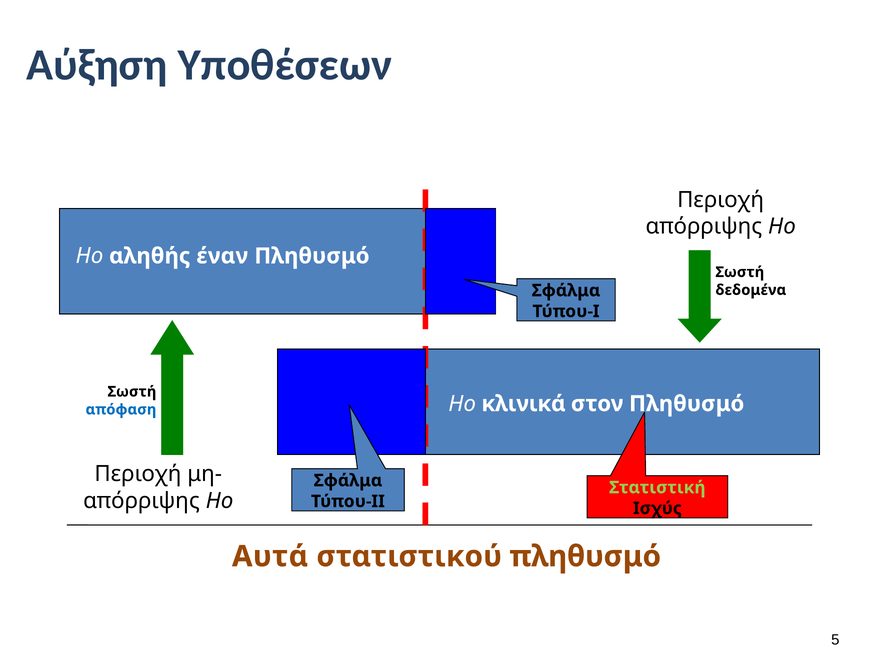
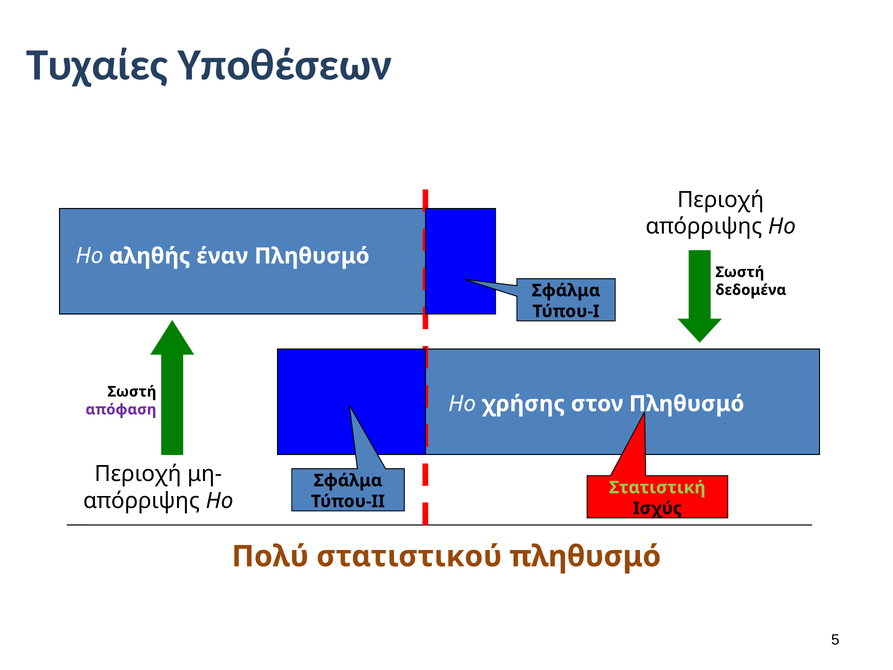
Αύξηση: Αύξηση -> Τυχαίες
κλινικά: κλινικά -> χρήσης
απόφαση colour: blue -> purple
Αυτά: Αυτά -> Πολύ
